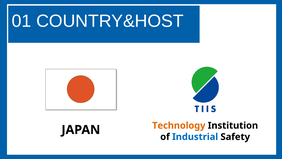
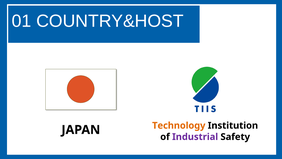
Industrial colour: blue -> purple
